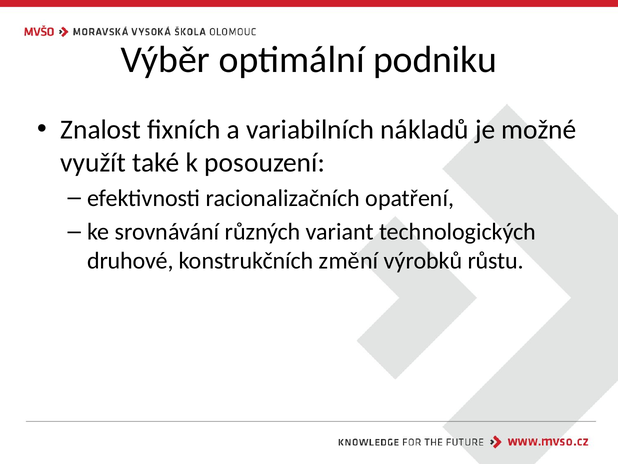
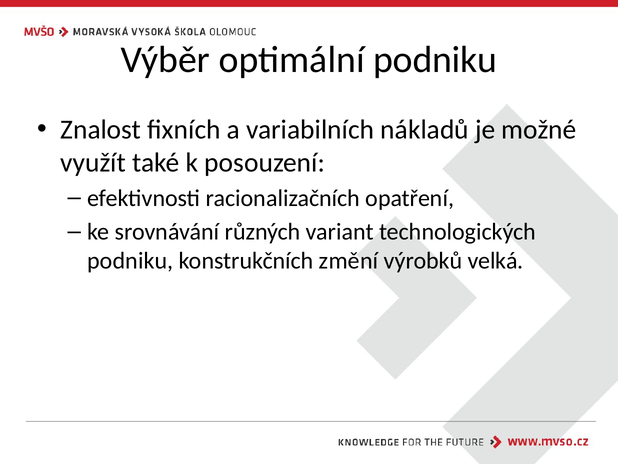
druhové at (130, 261): druhové -> podniku
růstu: růstu -> velká
